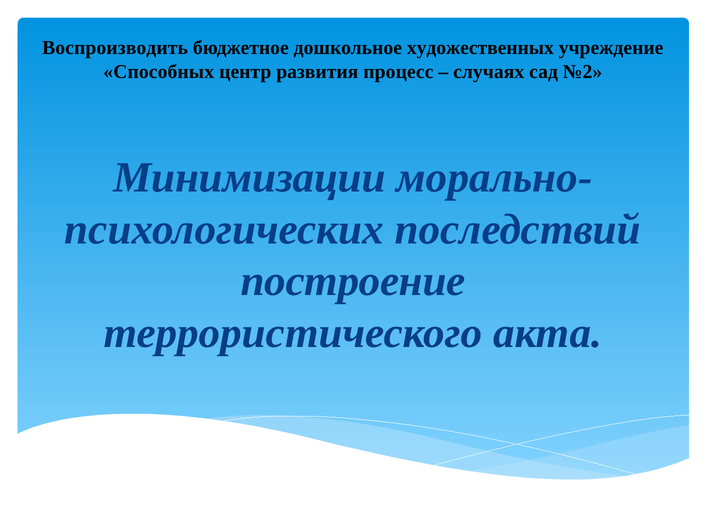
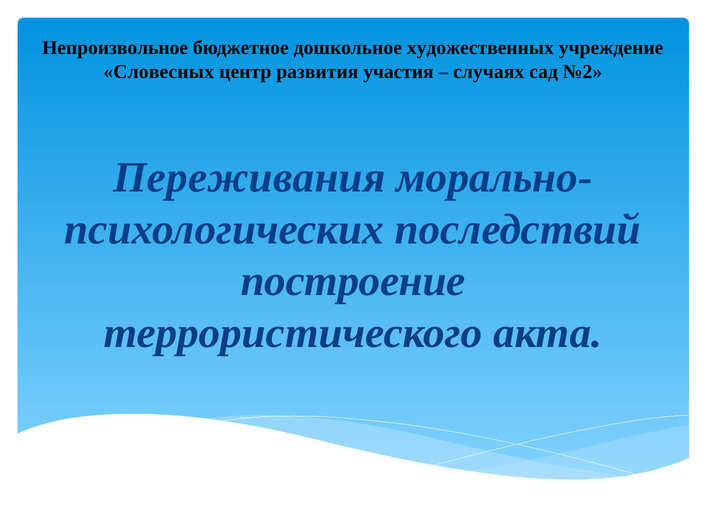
Воспроизводить: Воспроизводить -> Непроизвольное
Способных: Способных -> Словесных
процесс: процесс -> участия
Минимизации: Минимизации -> Переживания
